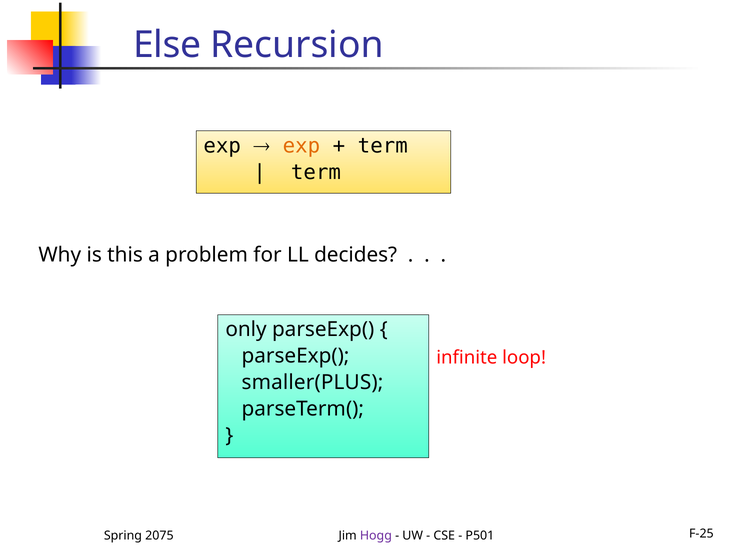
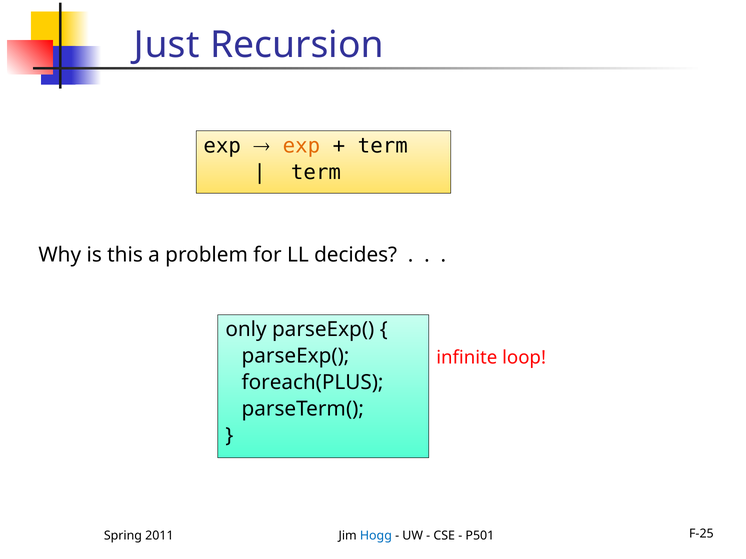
Else: Else -> Just
smaller(PLUS: smaller(PLUS -> foreach(PLUS
2075: 2075 -> 2011
Hogg colour: purple -> blue
